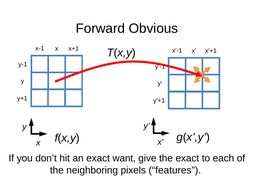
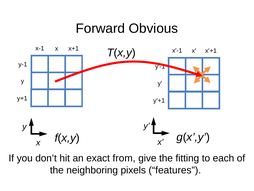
want: want -> from
the exact: exact -> fitting
